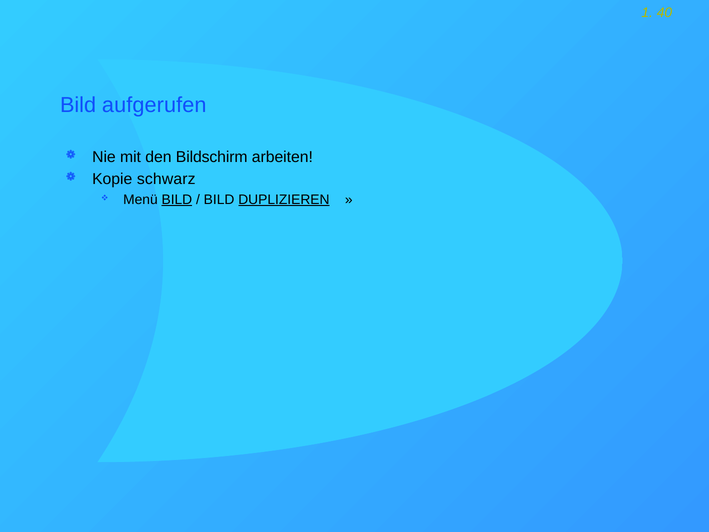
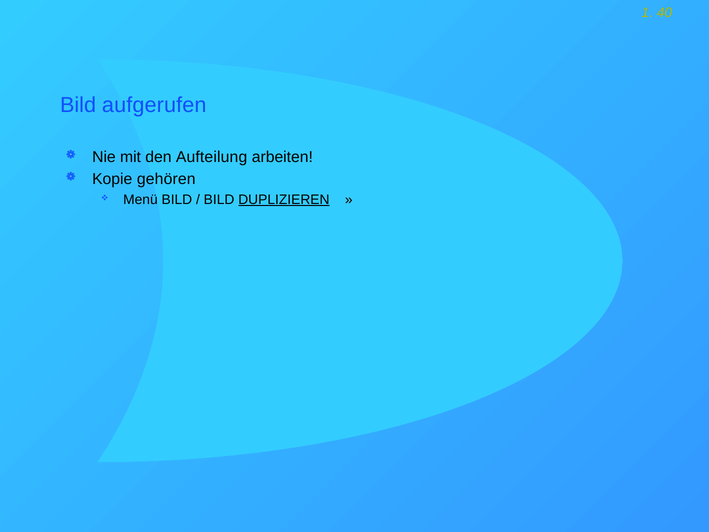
Bildschirm: Bildschirm -> Aufteilung
schwarz: schwarz -> gehören
BILD at (177, 199) underline: present -> none
